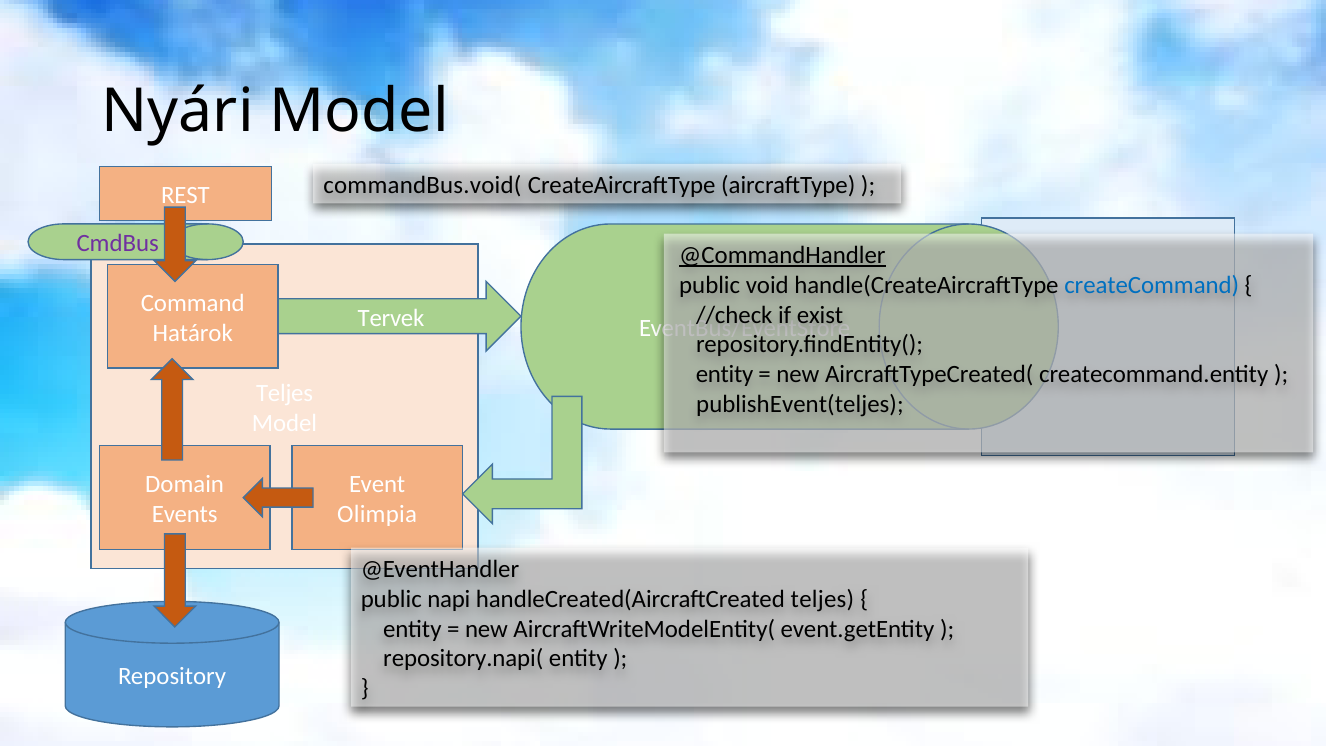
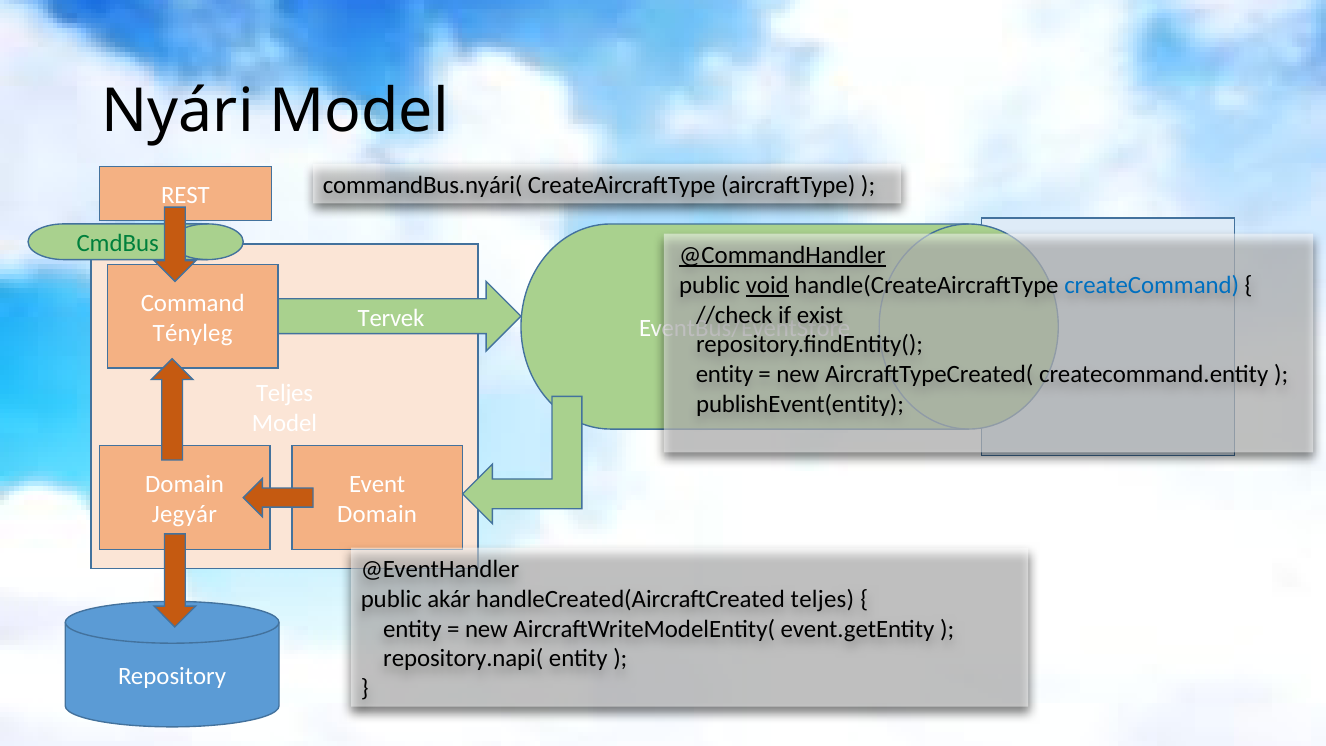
commandBus.void(: commandBus.void( -> commandBus.nyári(
CmdBus colour: purple -> green
void underline: none -> present
Határok: Határok -> Tényleg
publishEvent(teljes: publishEvent(teljes -> publishEvent(entity
Events: Events -> Jegyár
Olimpia at (377, 514): Olimpia -> Domain
napi: napi -> akár
